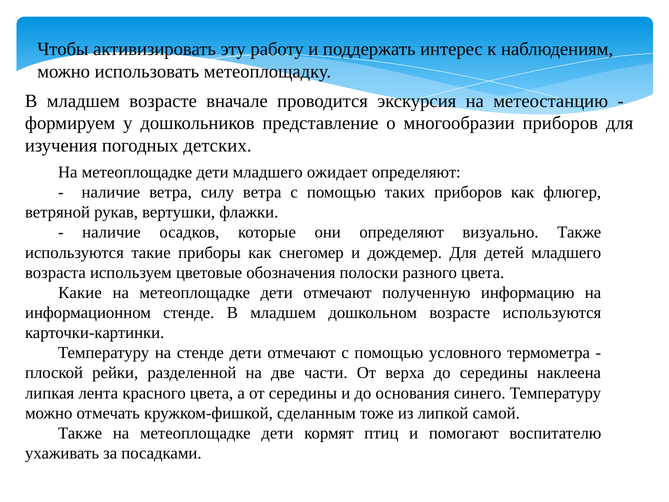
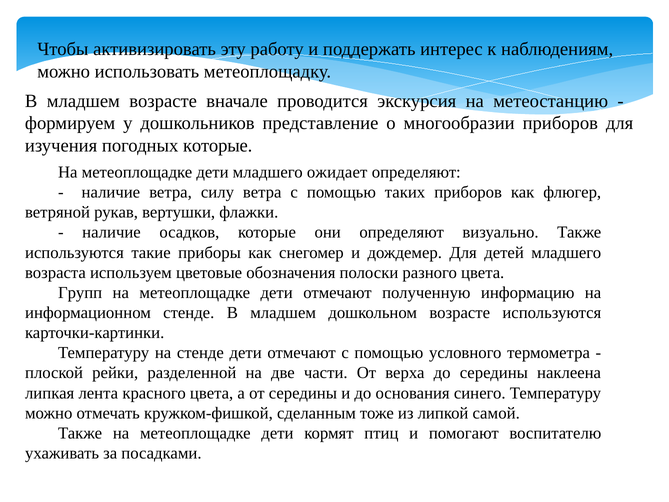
погодных детских: детских -> которые
Какие: Какие -> Групп
